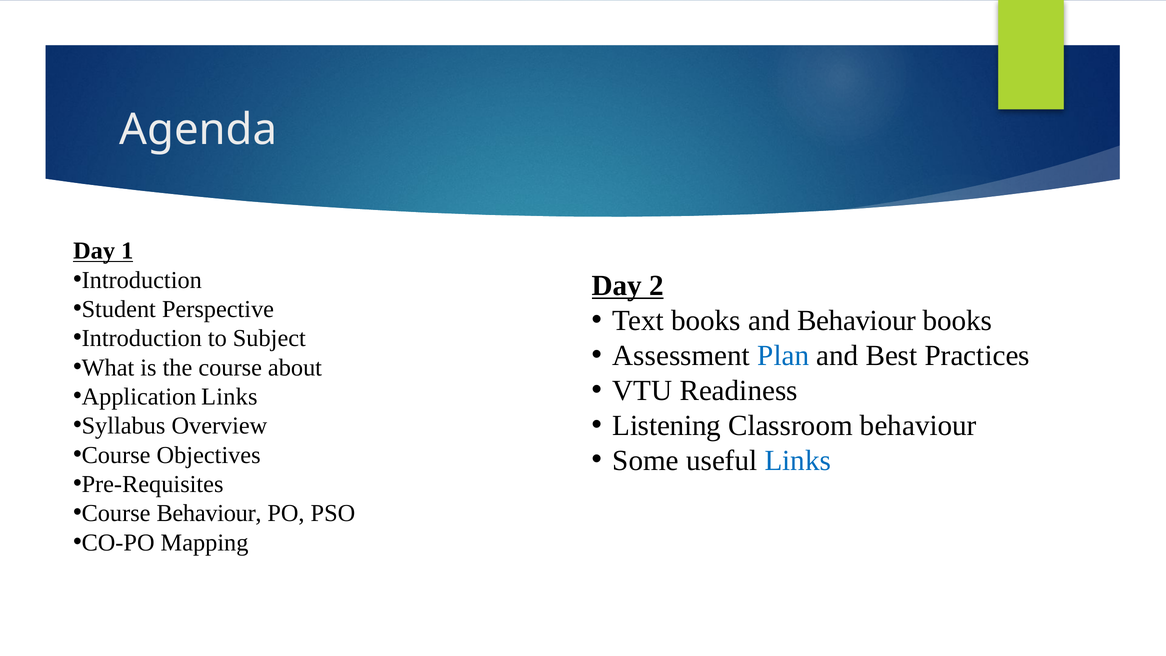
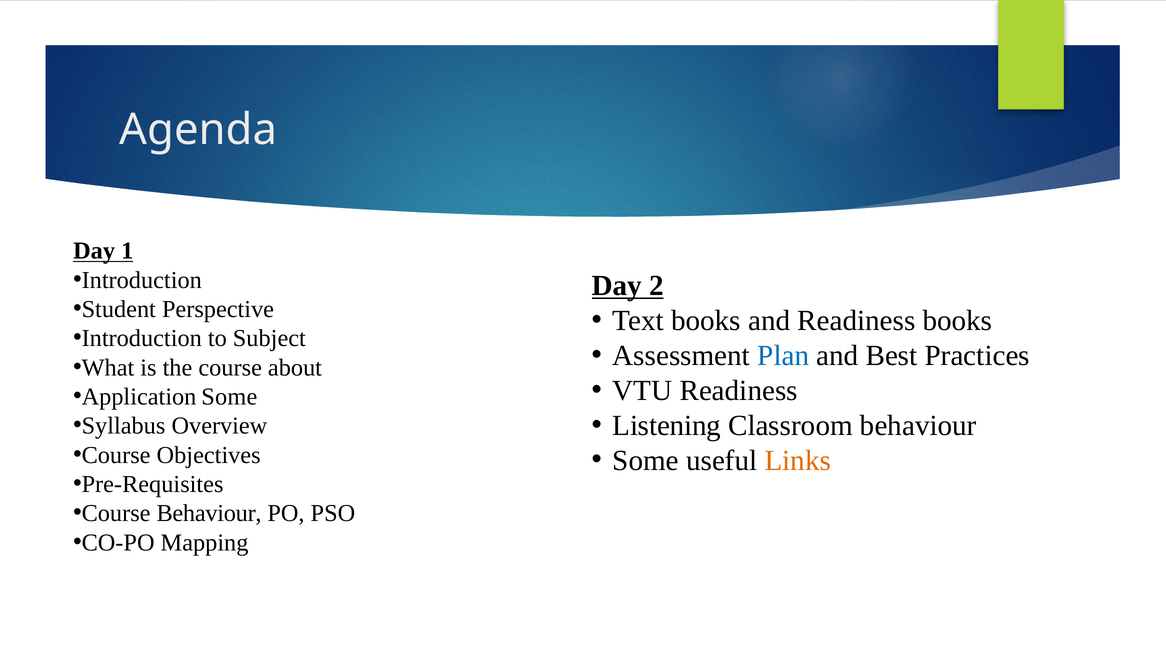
and Behaviour: Behaviour -> Readiness
Application Links: Links -> Some
Links at (798, 460) colour: blue -> orange
